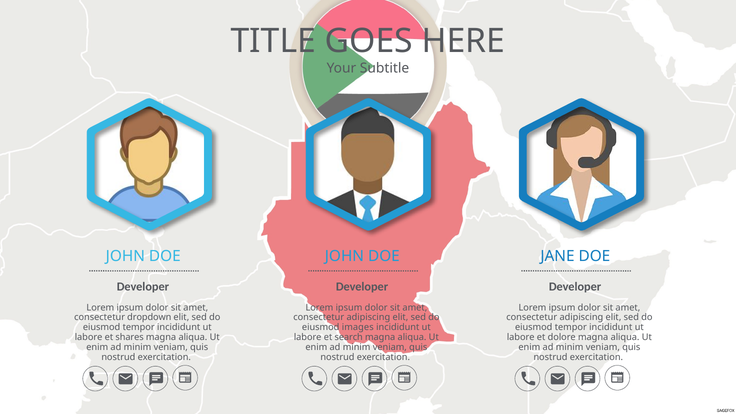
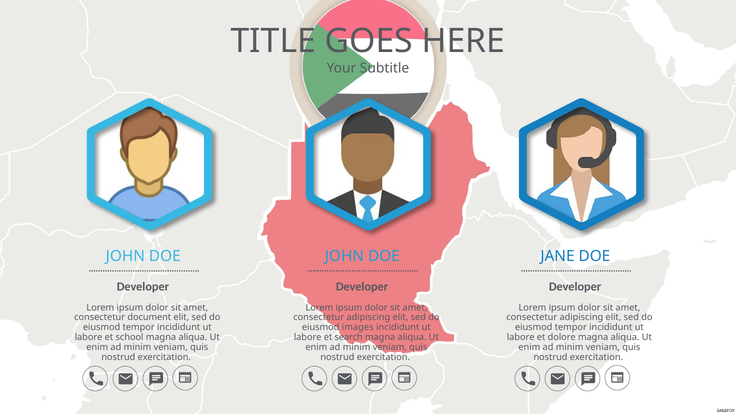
dropdown: dropdown -> document
shares: shares -> school
